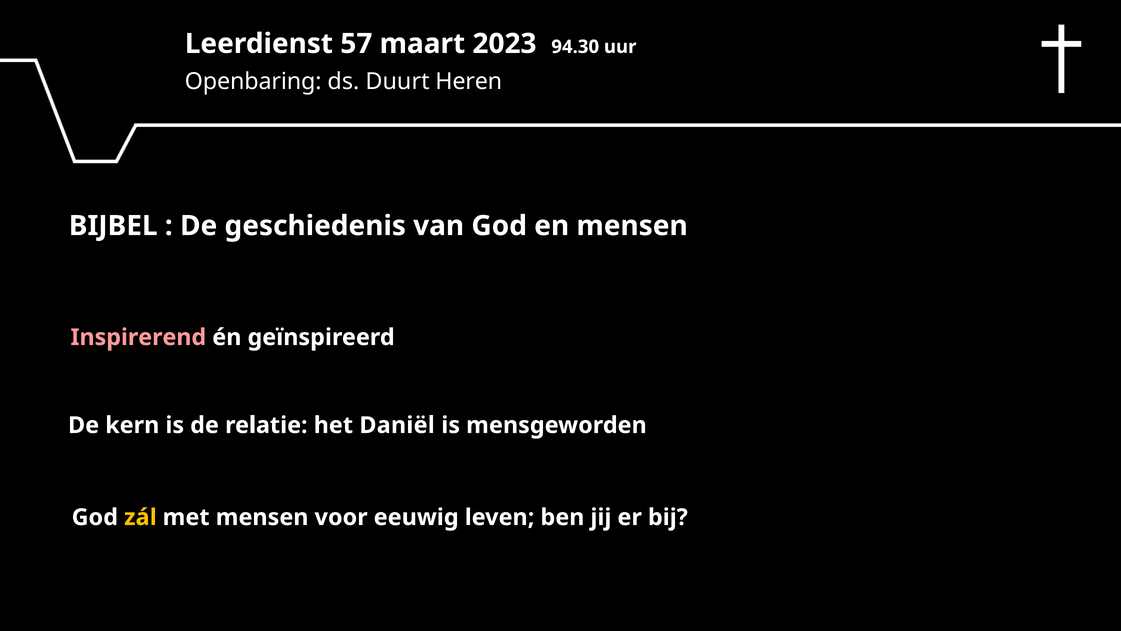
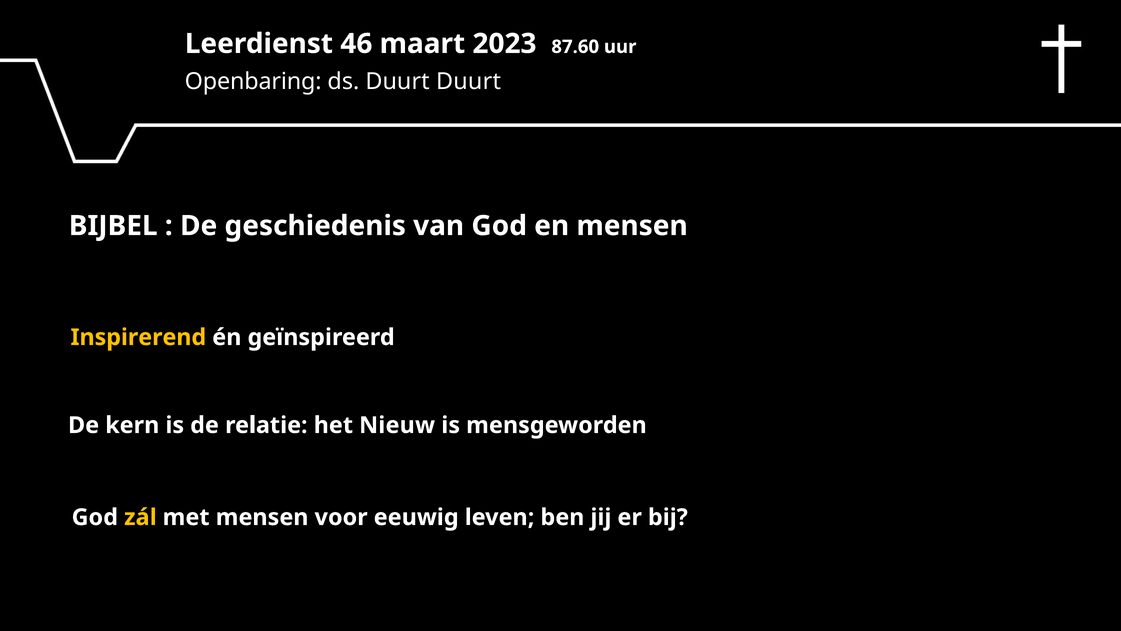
57: 57 -> 46
94.30: 94.30 -> 87.60
Duurt Heren: Heren -> Duurt
Inspirerend colour: pink -> yellow
Daniël: Daniël -> Nieuw
